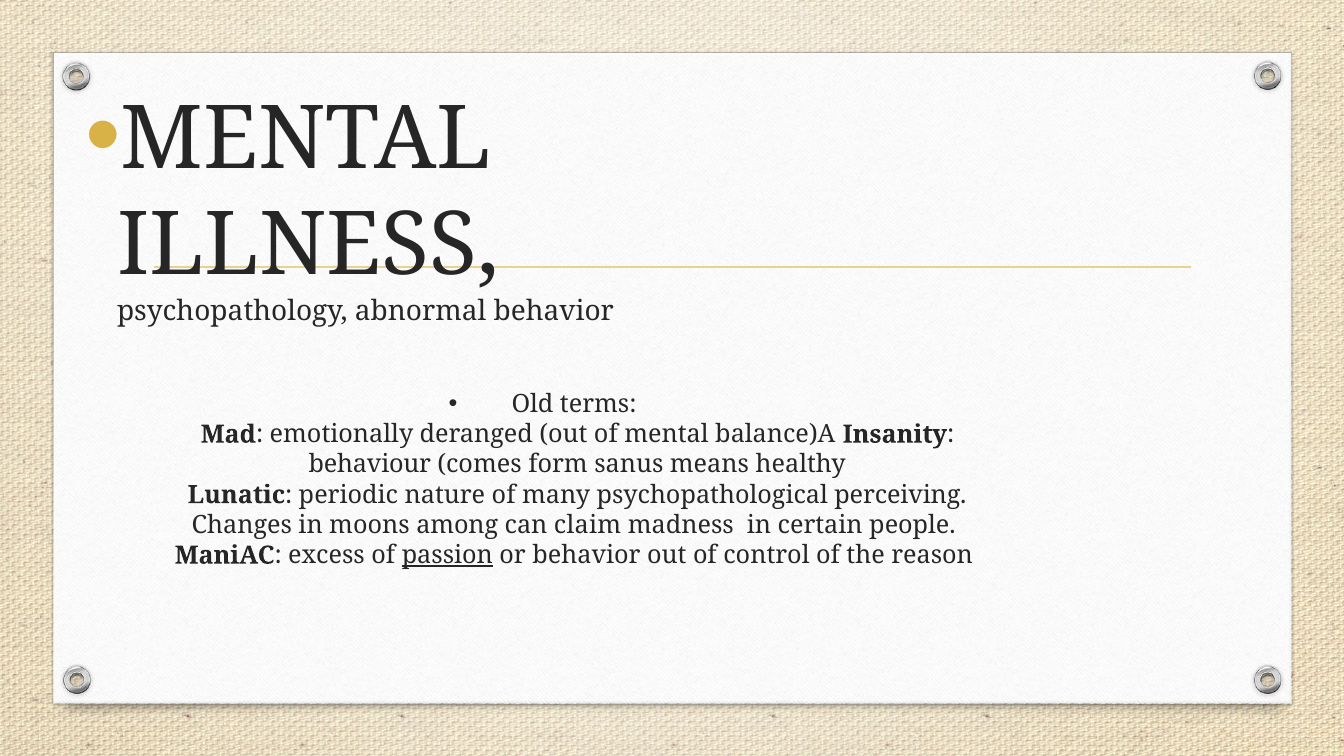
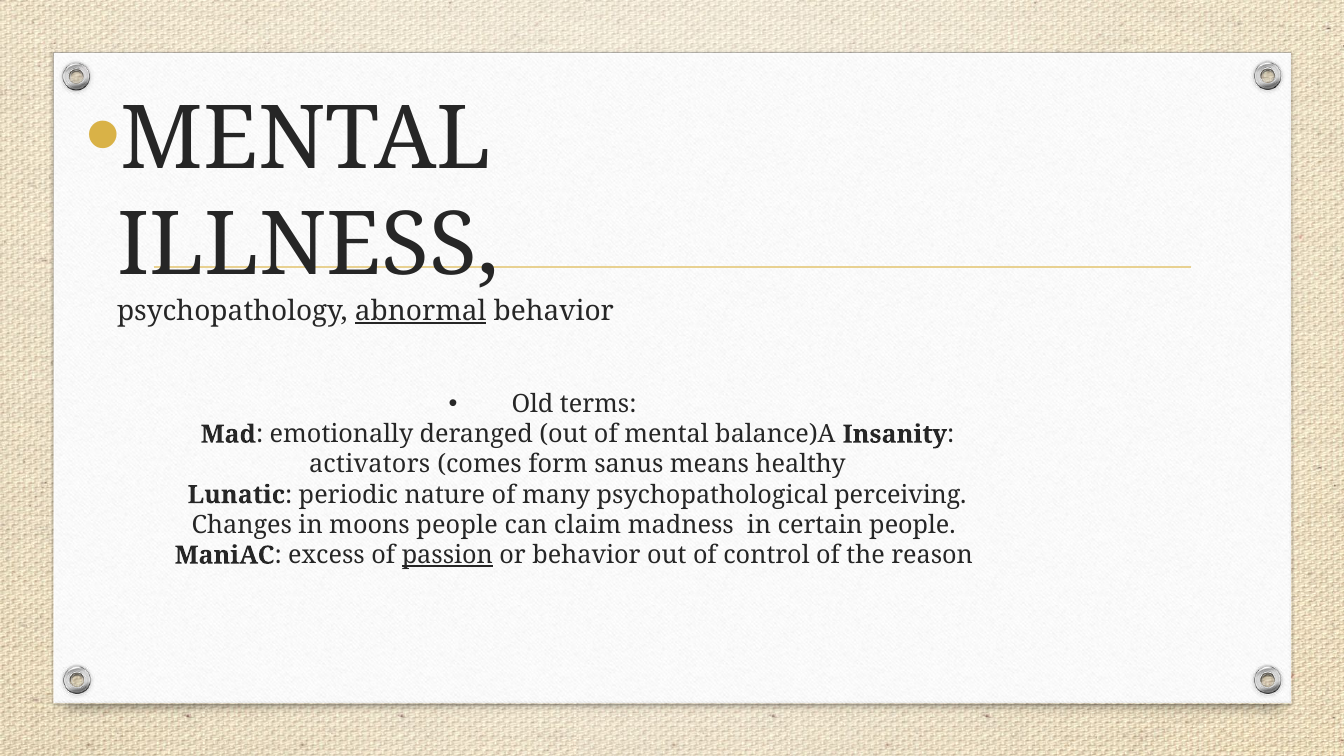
abnormal underline: none -> present
behaviour: behaviour -> activators
moons among: among -> people
